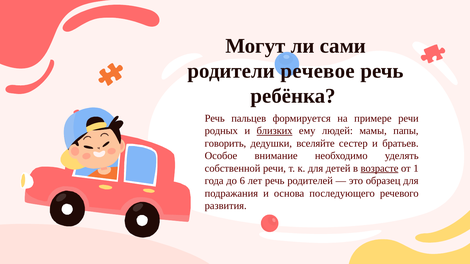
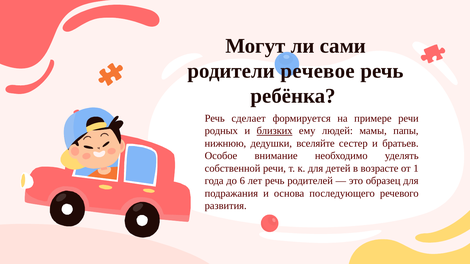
пальцев: пальцев -> сделает
говорить: говорить -> нижнюю
возрасте underline: present -> none
